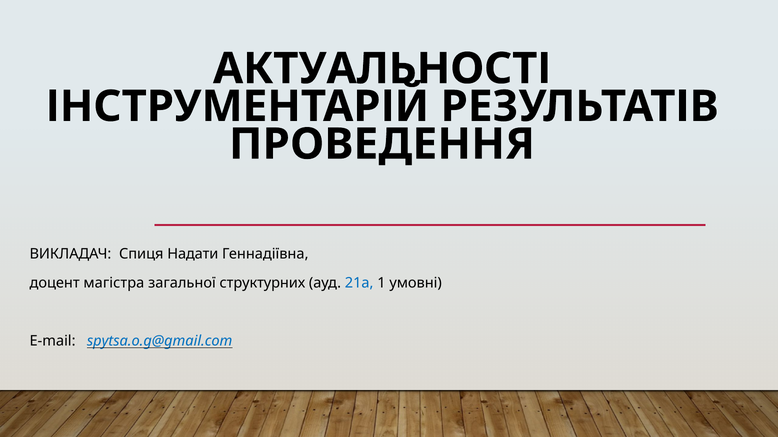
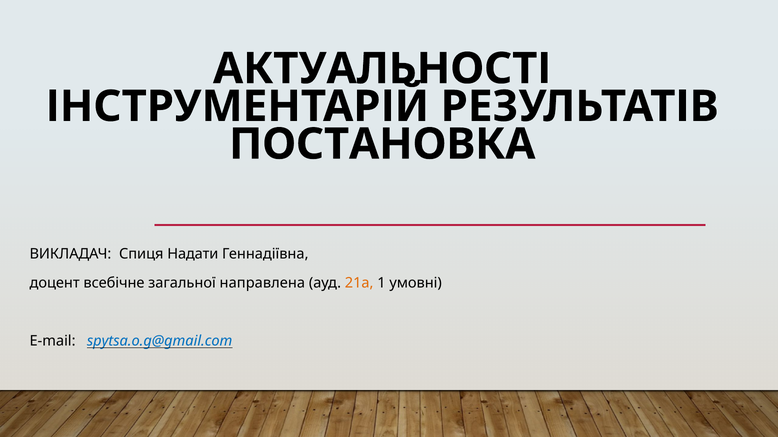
ПРОВЕДЕННЯ: ПРОВЕДЕННЯ -> ПОСТАНОВКА
магістра: магістра -> всебічне
структурних: структурних -> направлена
21а colour: blue -> orange
